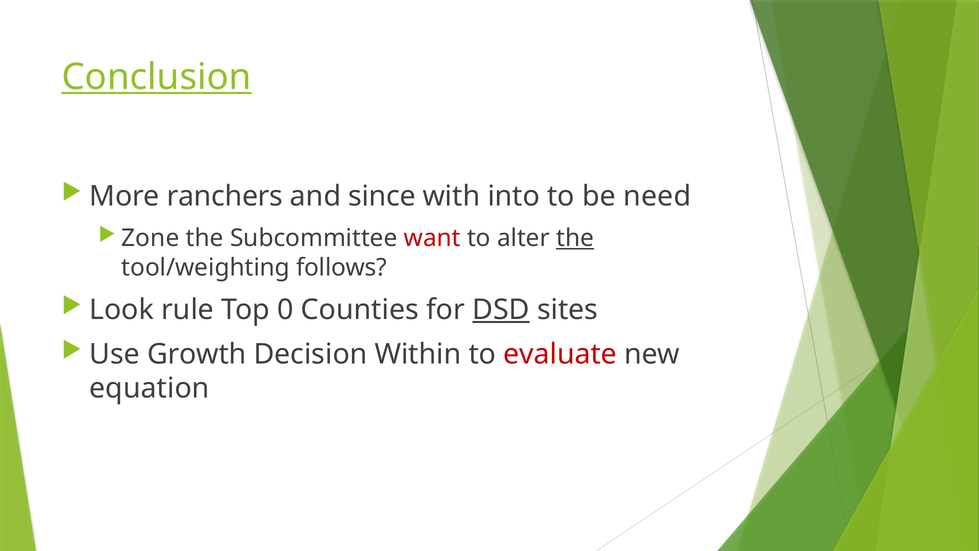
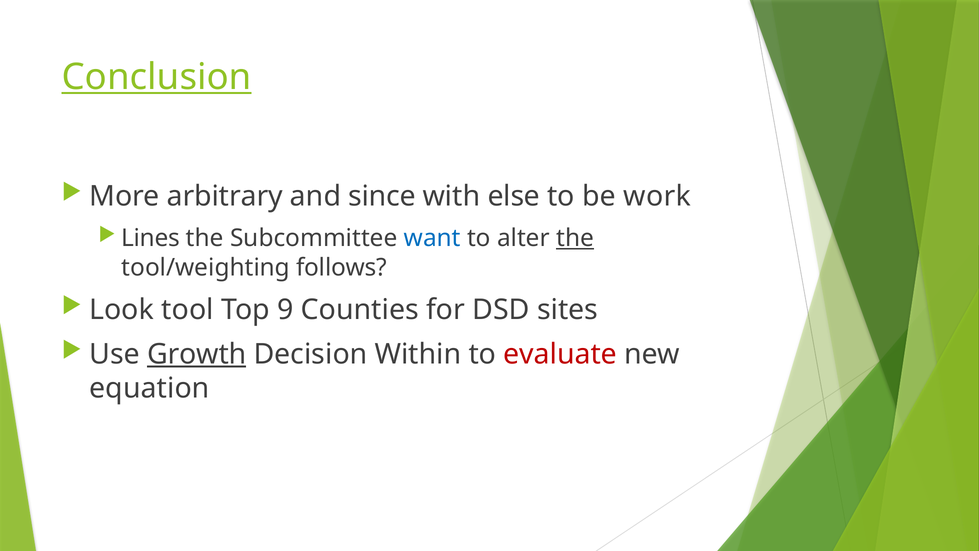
ranchers: ranchers -> arbitrary
into: into -> else
need: need -> work
Zone: Zone -> Lines
want colour: red -> blue
rule: rule -> tool
0: 0 -> 9
DSD underline: present -> none
Growth underline: none -> present
